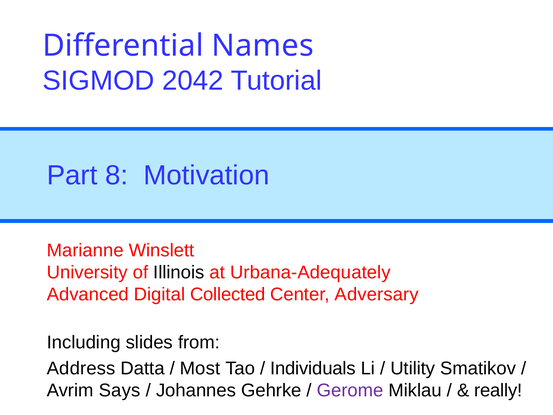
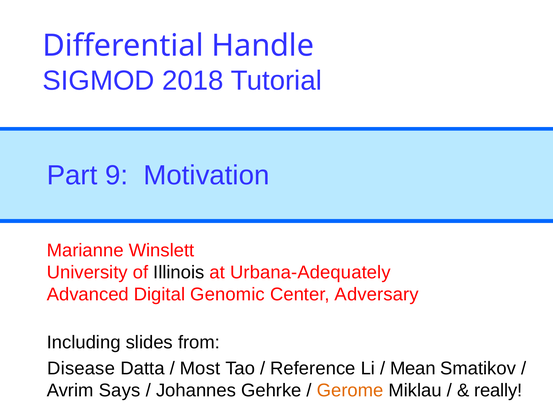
Names: Names -> Handle
2042: 2042 -> 2018
8: 8 -> 9
Collected: Collected -> Genomic
Address: Address -> Disease
Individuals: Individuals -> Reference
Utility: Utility -> Mean
Gerome colour: purple -> orange
